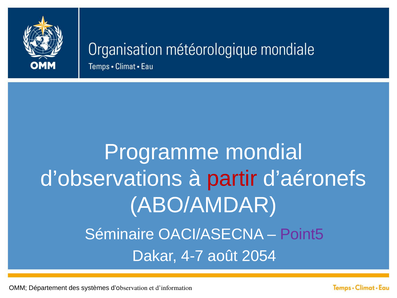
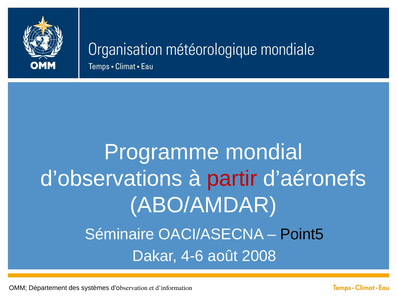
Point5 colour: purple -> black
4-7: 4-7 -> 4-6
2054: 2054 -> 2008
